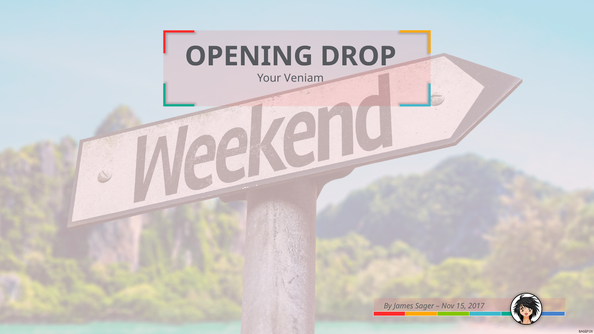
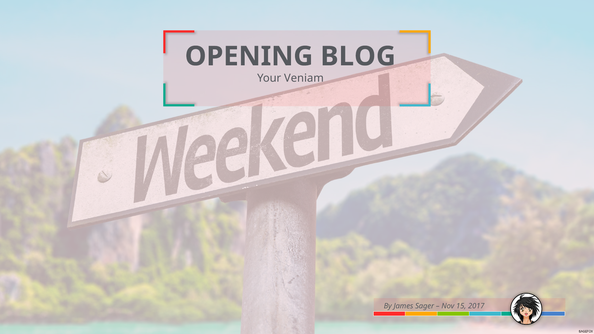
DROP: DROP -> BLOG
